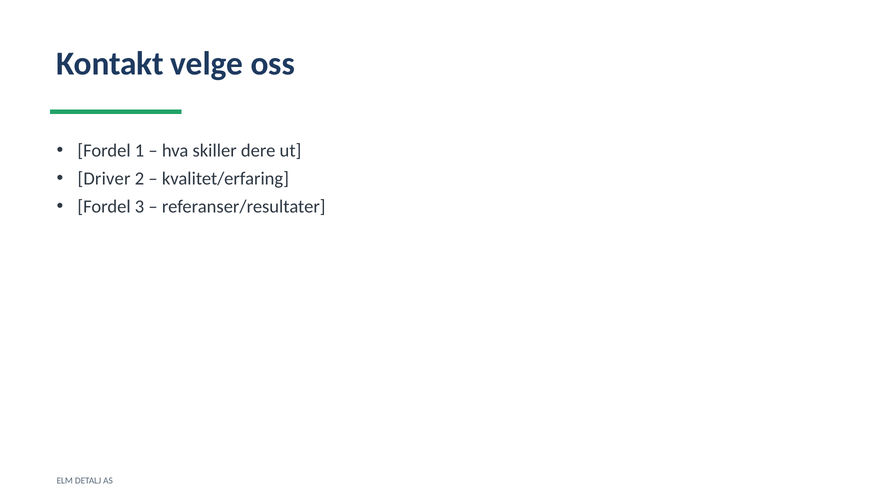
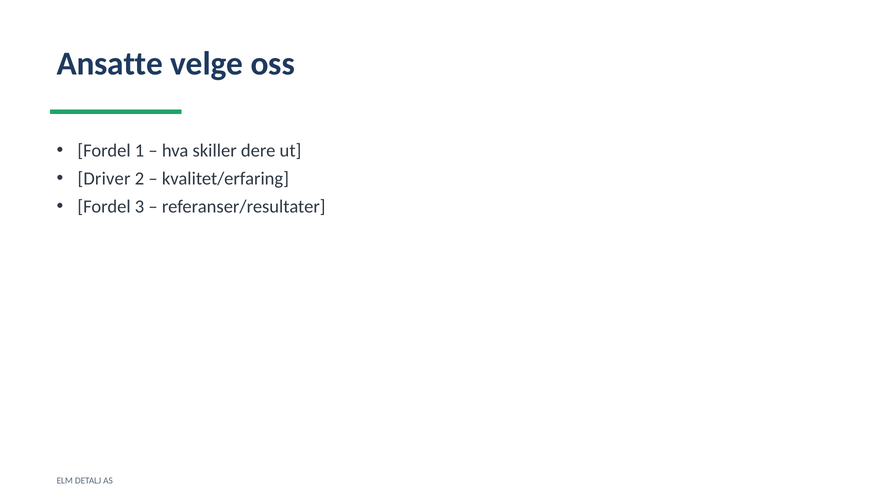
Kontakt: Kontakt -> Ansatte
